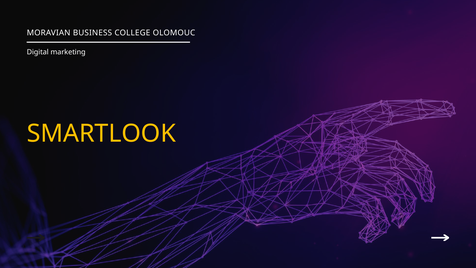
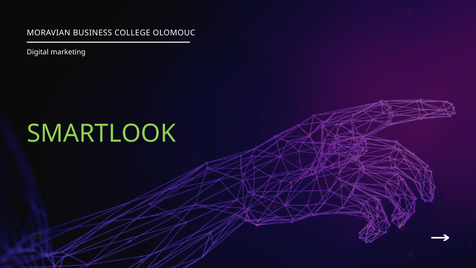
SMARTLOOK colour: yellow -> light green
